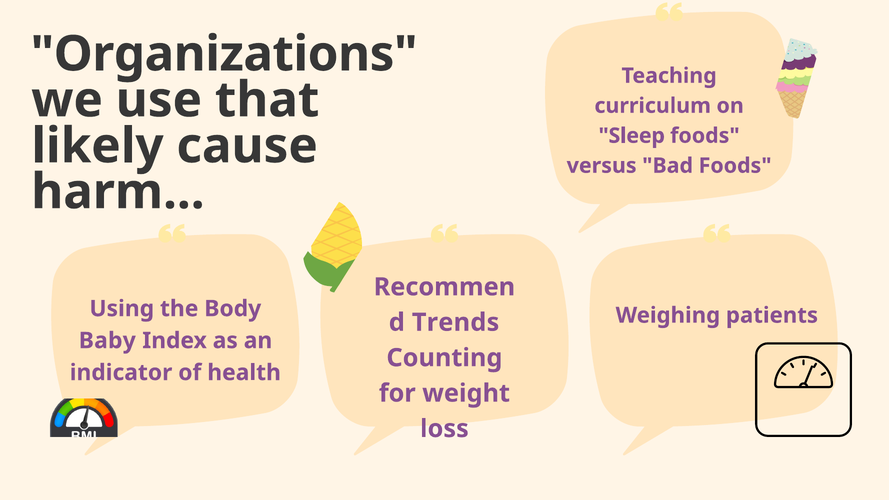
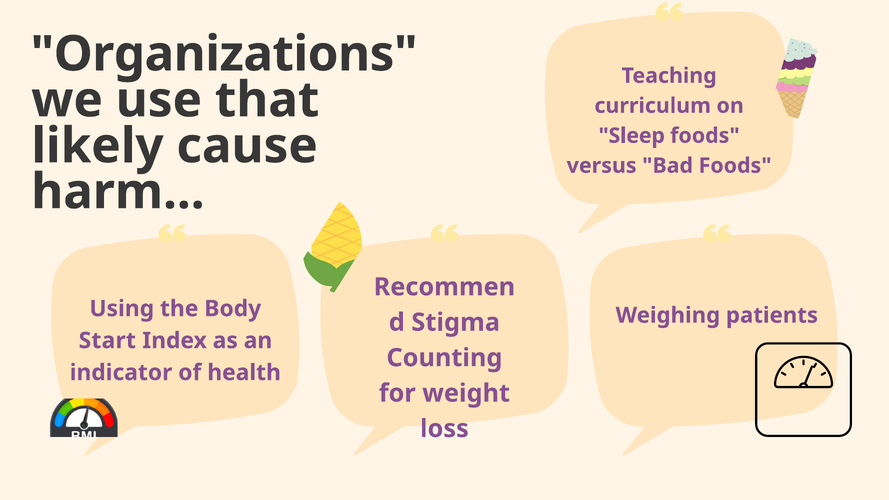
Trends: Trends -> Stigma
Baby: Baby -> Start
